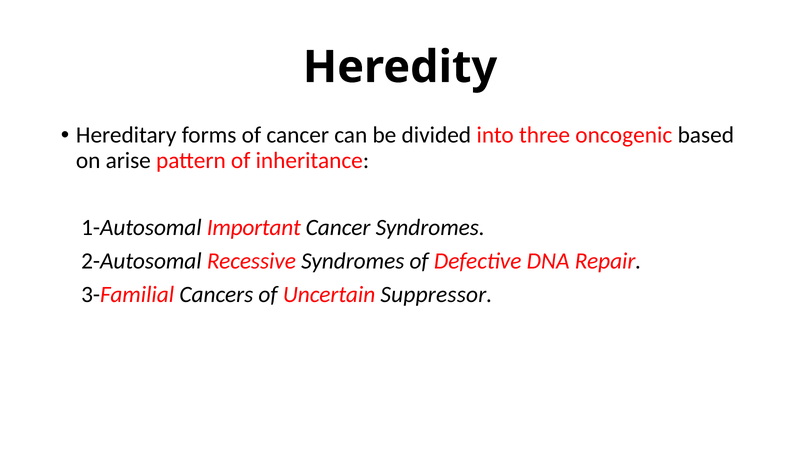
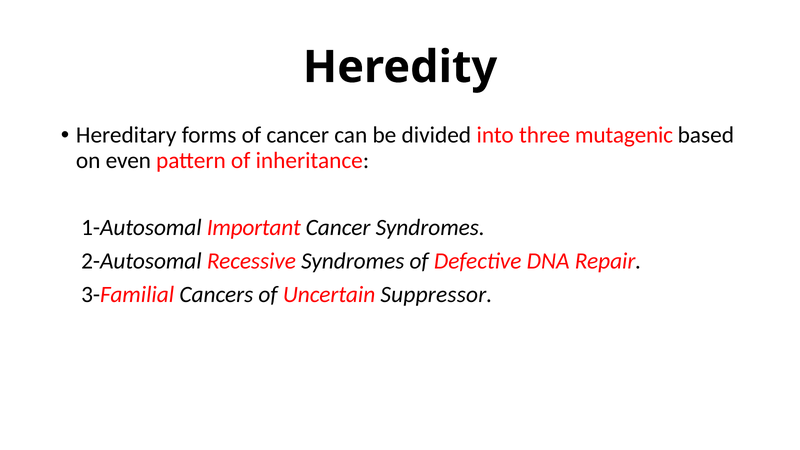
oncogenic: oncogenic -> mutagenic
arise: arise -> even
